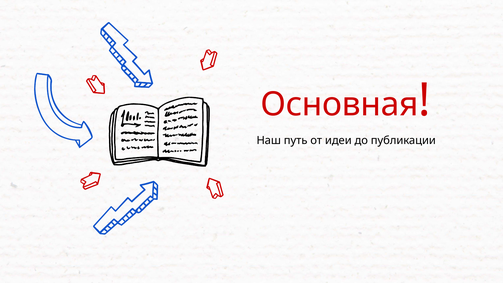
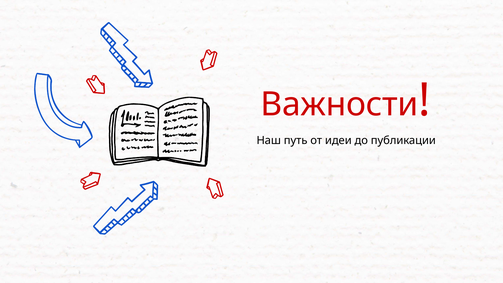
Основная: Основная -> Важности
